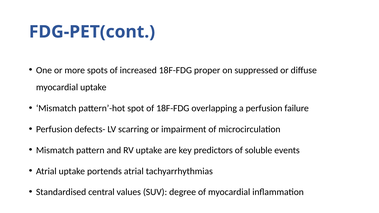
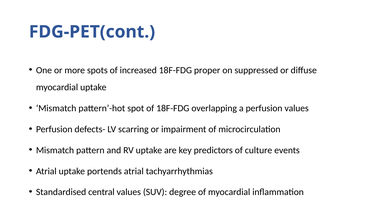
perfusion failure: failure -> values
soluble: soluble -> culture
